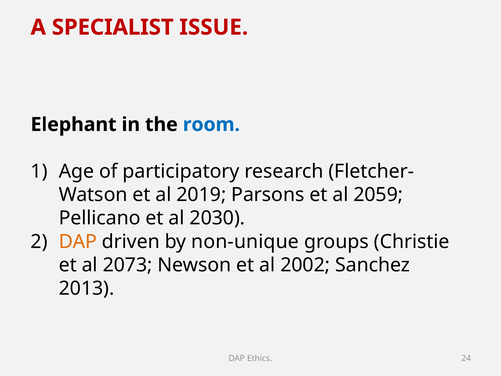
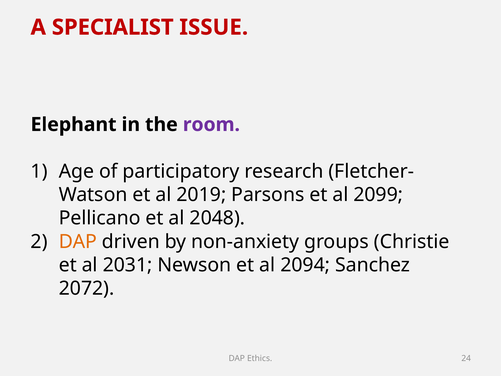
room colour: blue -> purple
2059: 2059 -> 2099
2030: 2030 -> 2048
non-unique: non-unique -> non-anxiety
2073: 2073 -> 2031
2002: 2002 -> 2094
2013: 2013 -> 2072
